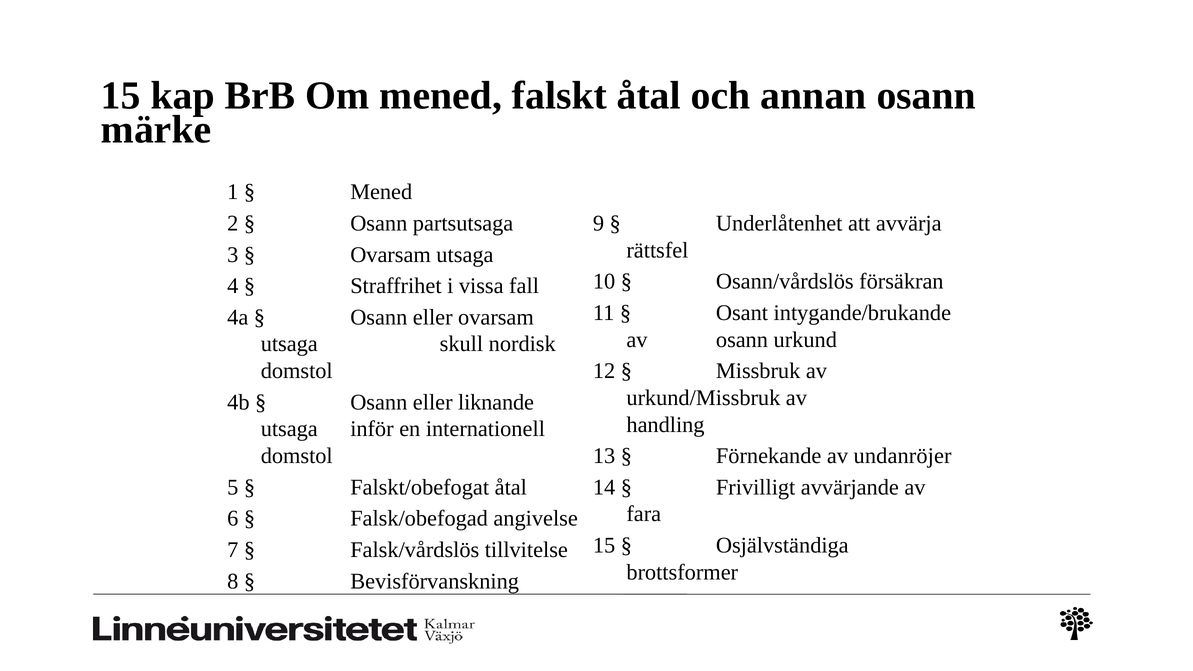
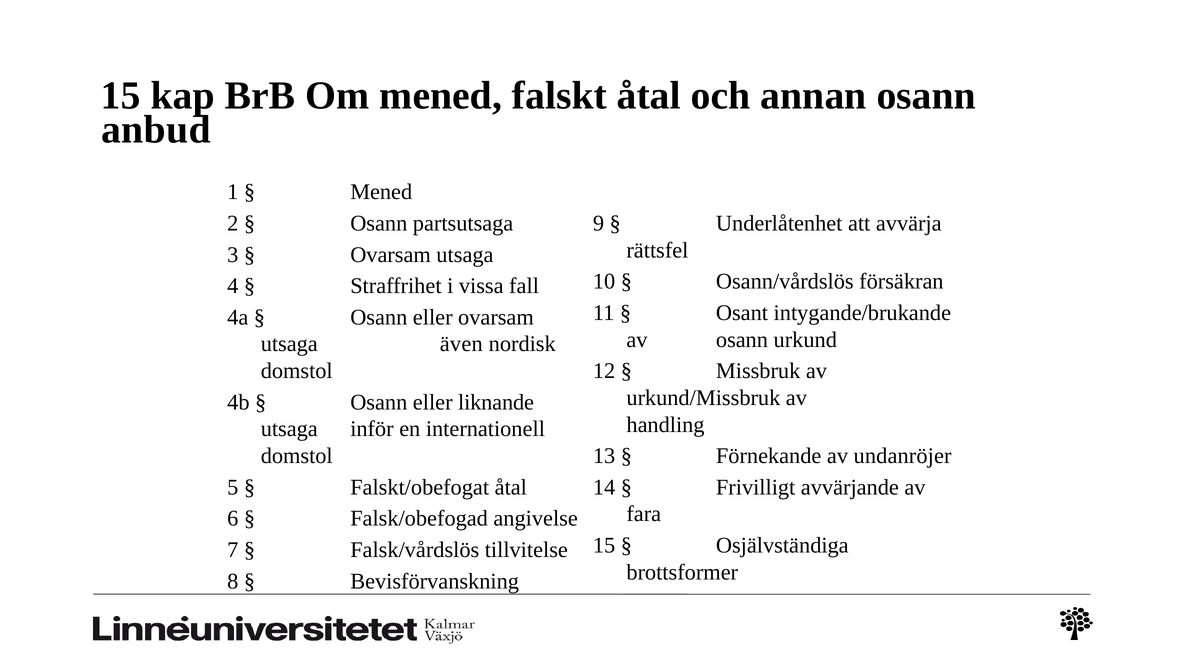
märke: märke -> anbud
skull: skull -> även
